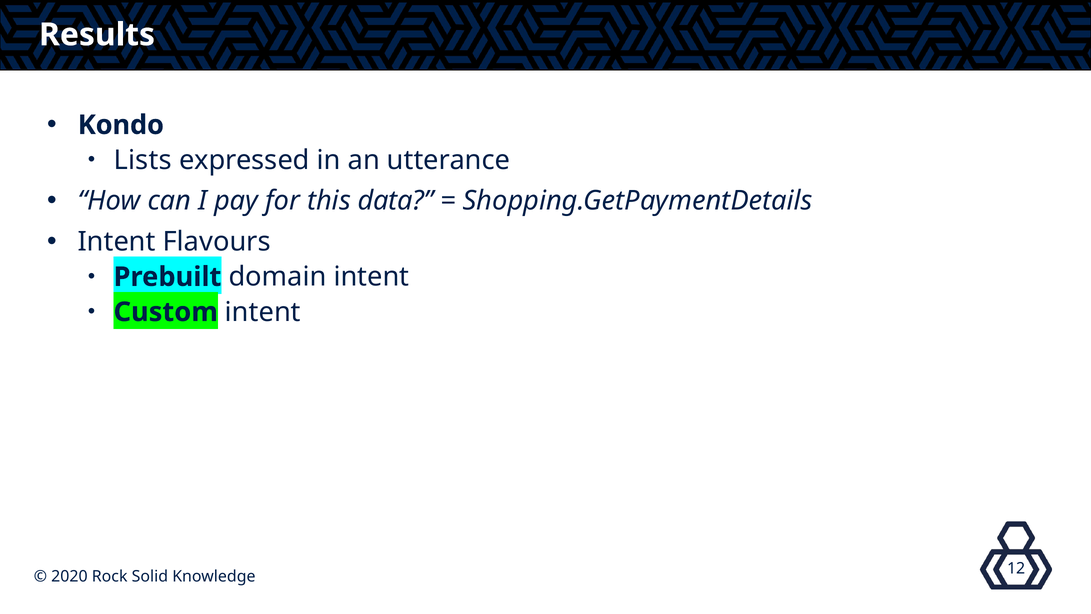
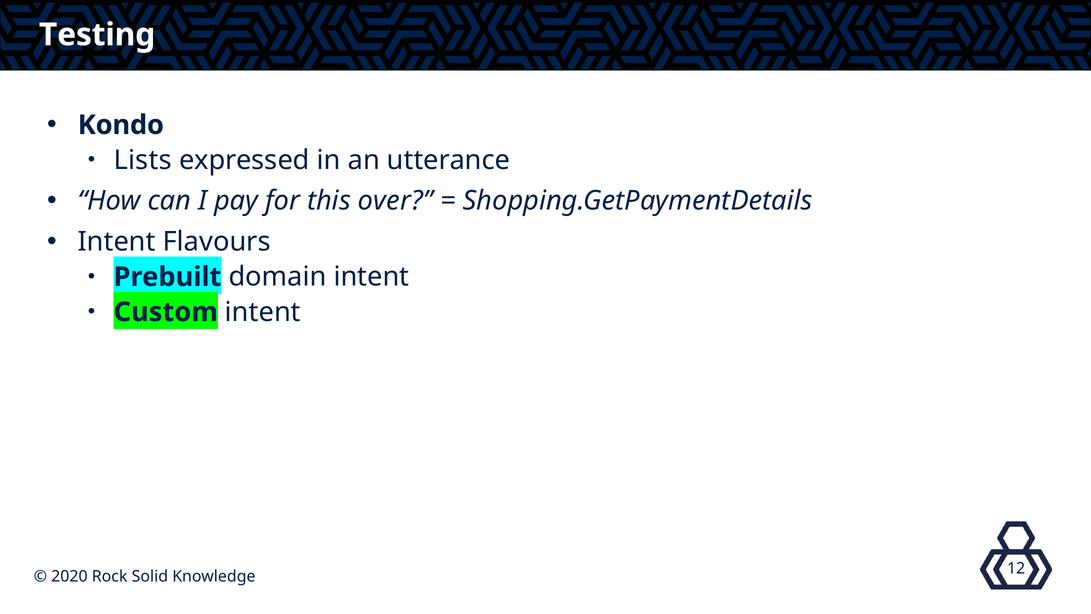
Results: Results -> Testing
data: data -> over
